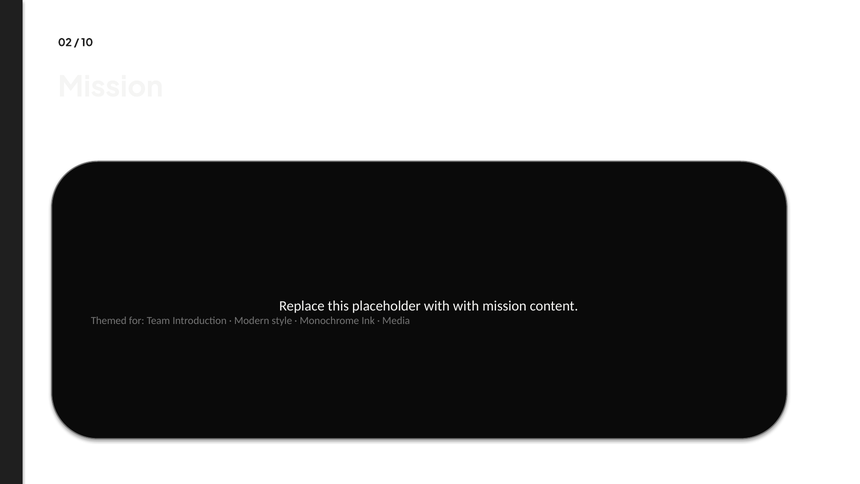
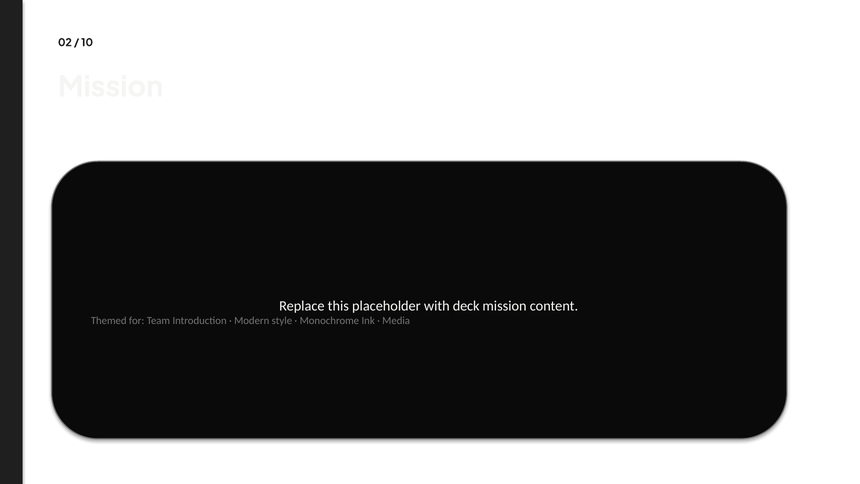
with with: with -> deck
